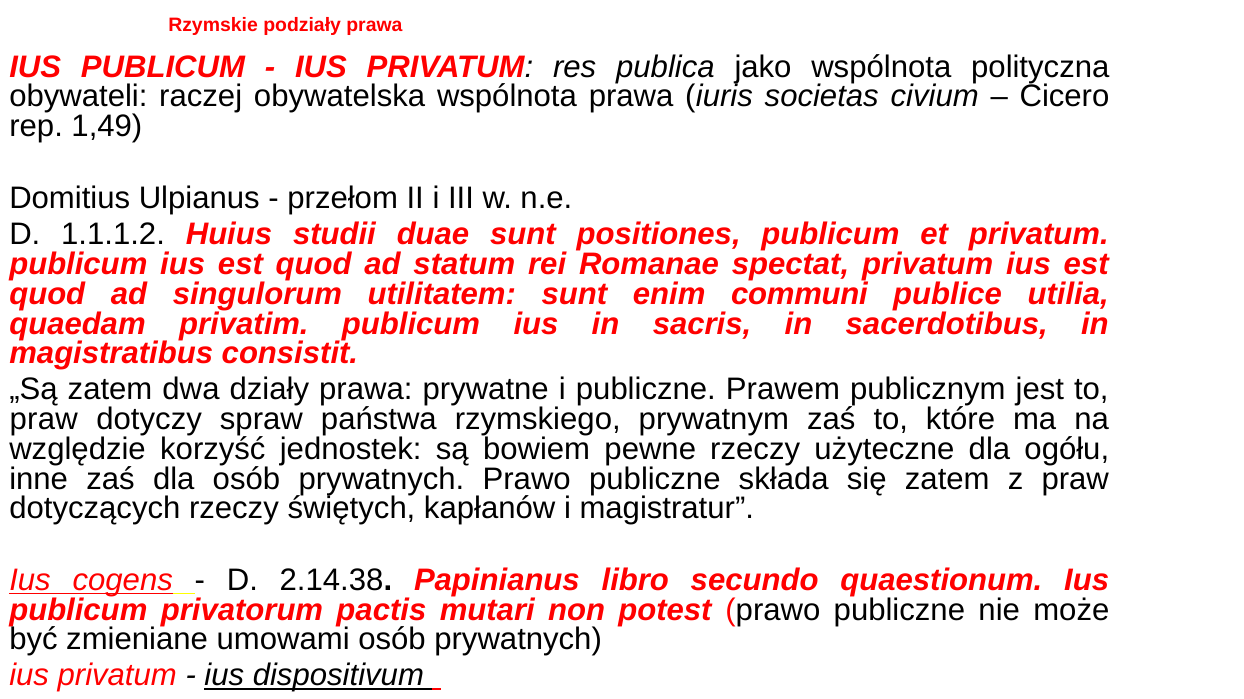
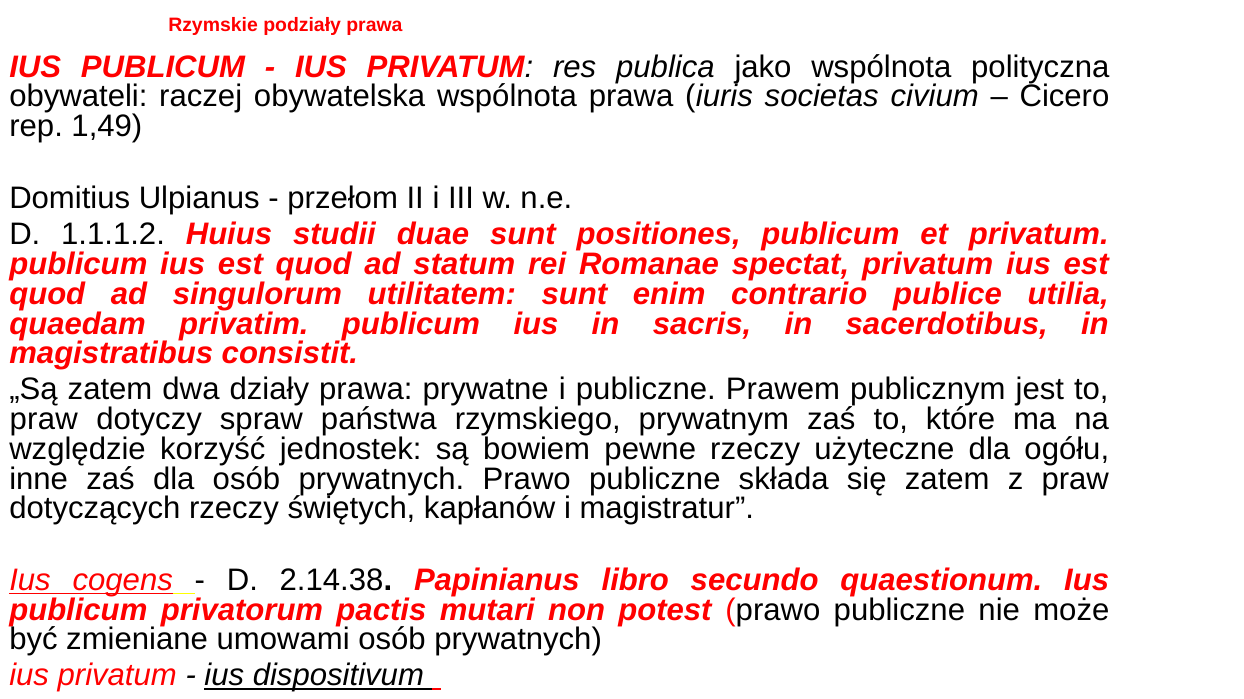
communi: communi -> contrario
